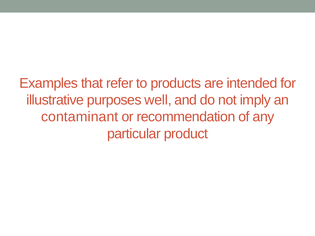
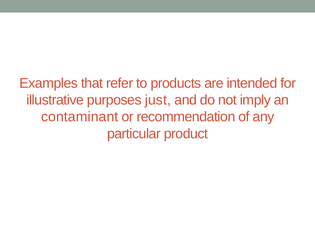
well: well -> just
